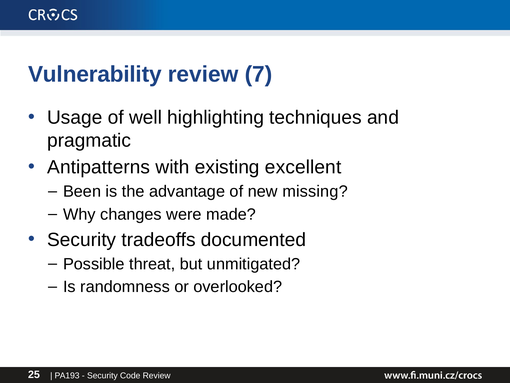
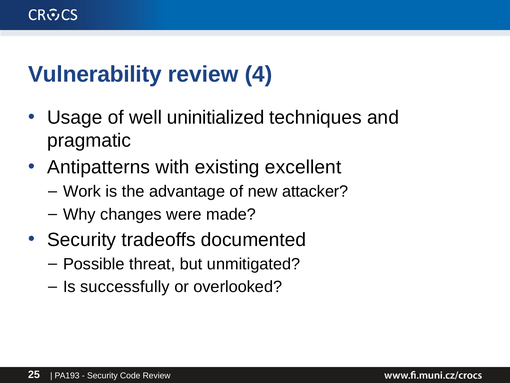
7: 7 -> 4
highlighting: highlighting -> uninitialized
Been: Been -> Work
missing: missing -> attacker
randomness: randomness -> successfully
